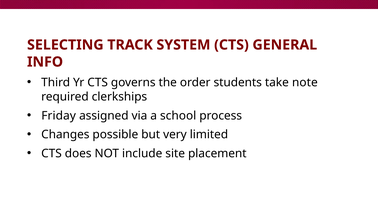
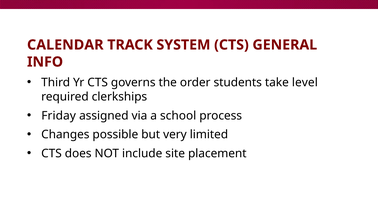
SELECTING: SELECTING -> CALENDAR
note: note -> level
